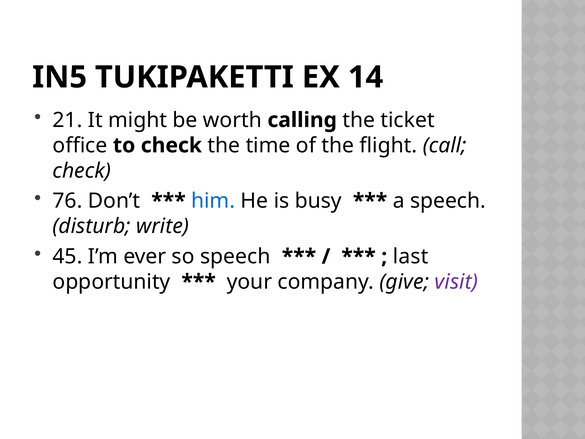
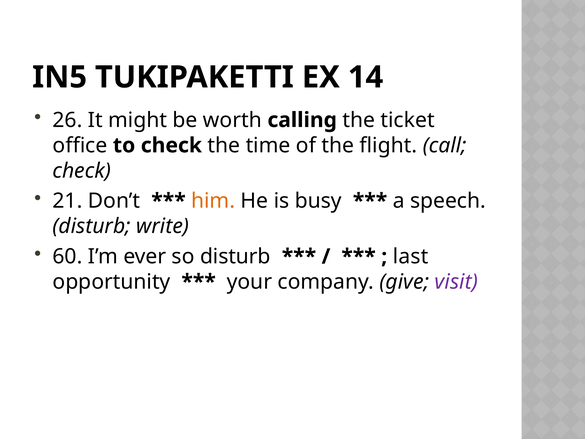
21: 21 -> 26
76: 76 -> 21
him colour: blue -> orange
45: 45 -> 60
so speech: speech -> disturb
